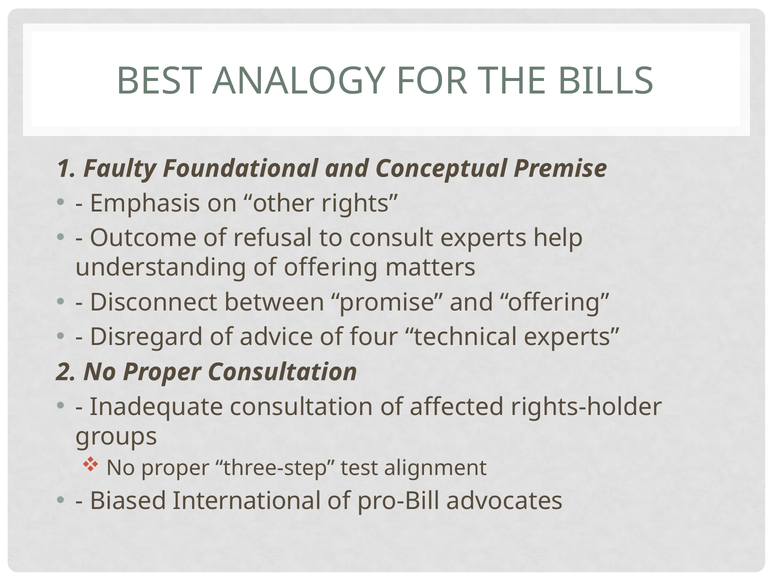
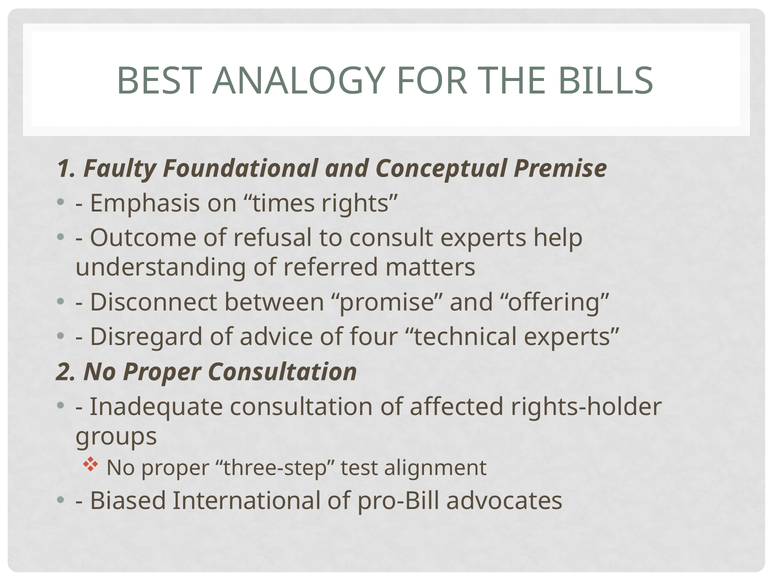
other: other -> times
of offering: offering -> referred
